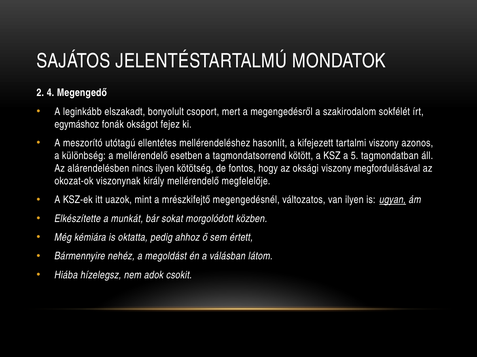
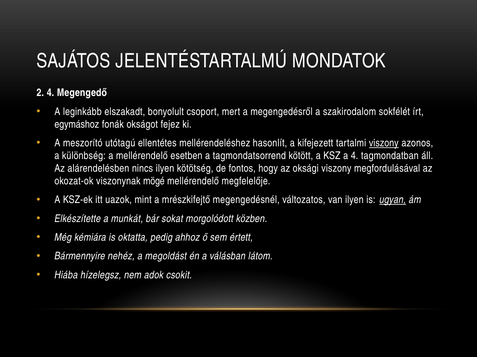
viszony at (384, 143) underline: none -> present
a 5: 5 -> 4
király: király -> mögé
